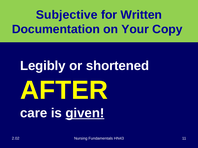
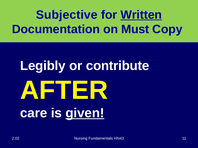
Written underline: none -> present
Your: Your -> Must
shortened: shortened -> contribute
